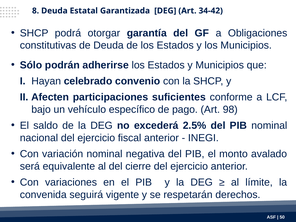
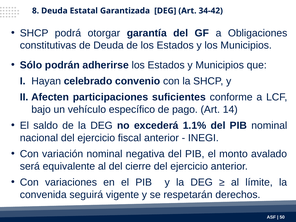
98: 98 -> 14
2.5%: 2.5% -> 1.1%
